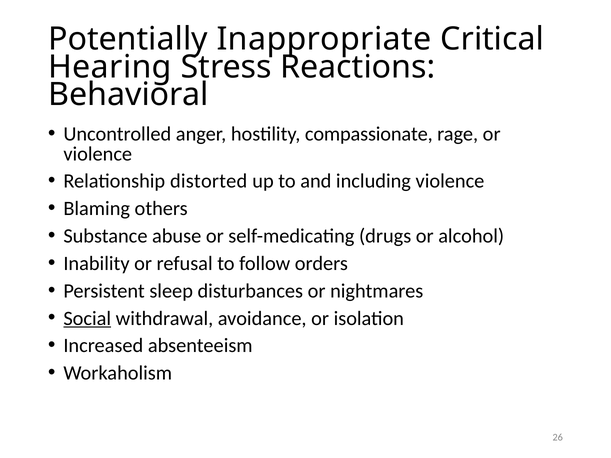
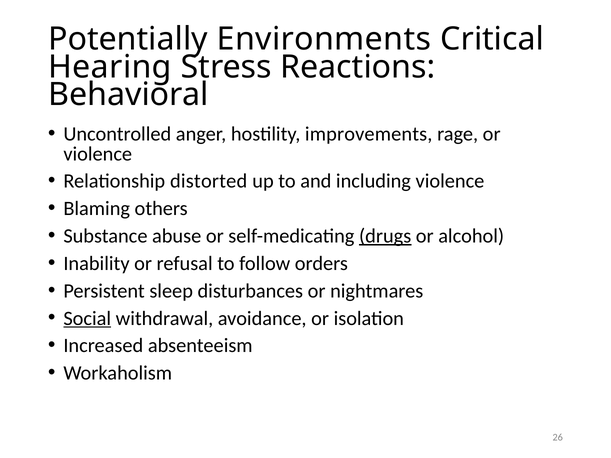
Inappropriate: Inappropriate -> Environments
compassionate: compassionate -> improvements
drugs underline: none -> present
